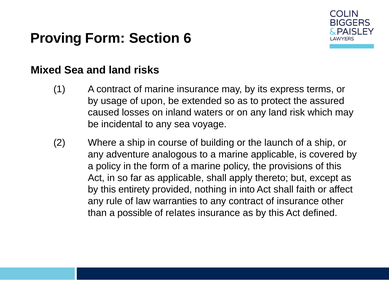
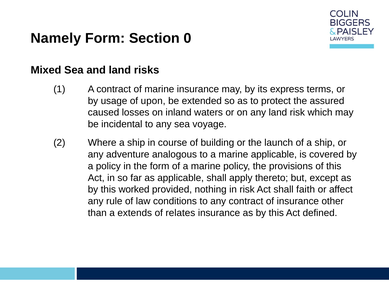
Proving: Proving -> Namely
6: 6 -> 0
entirety: entirety -> worked
in into: into -> risk
warranties: warranties -> conditions
possible: possible -> extends
